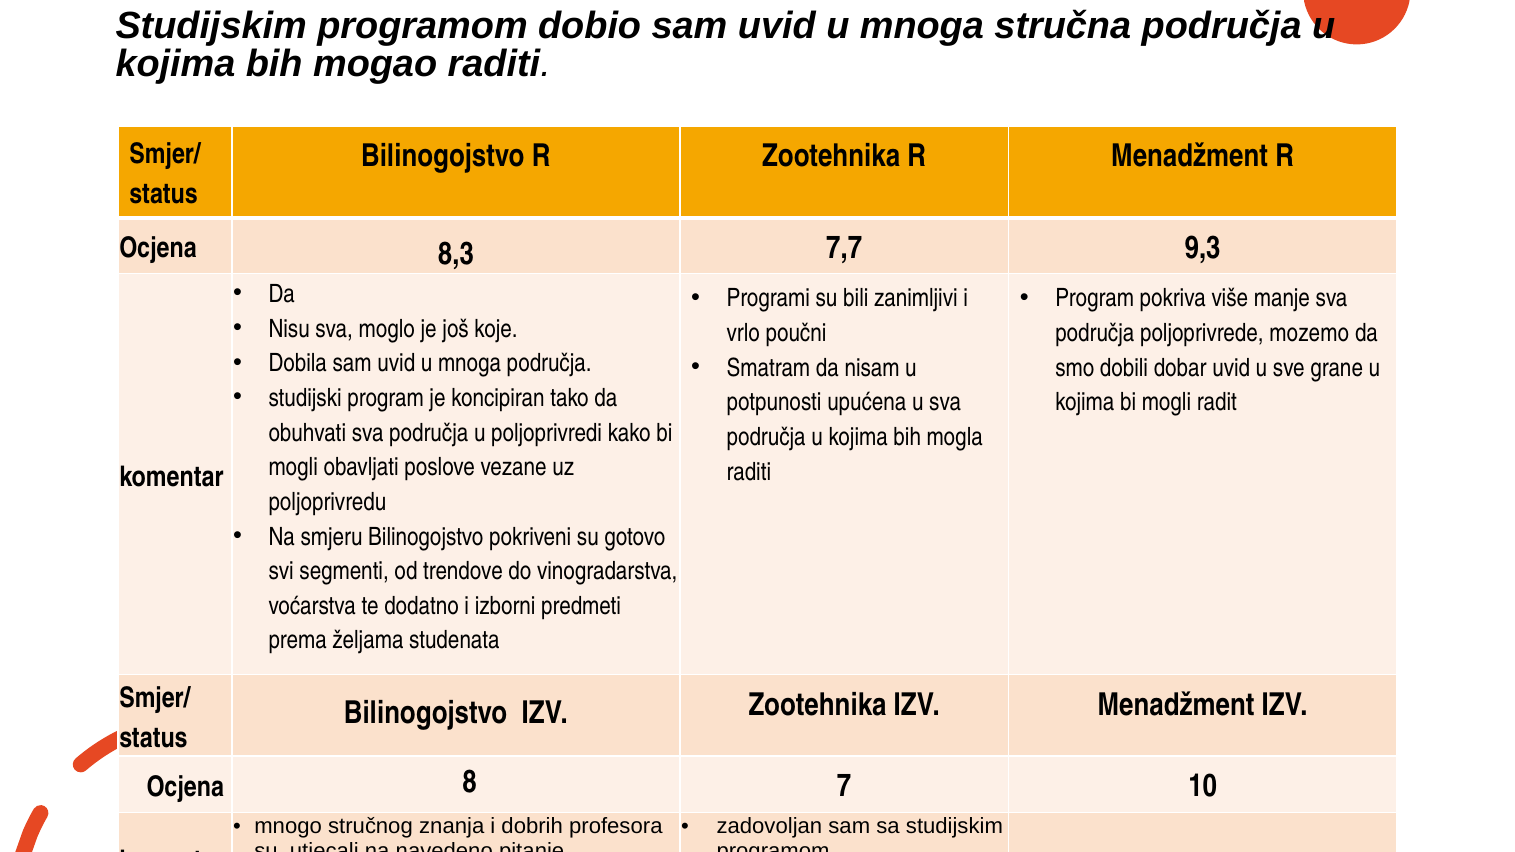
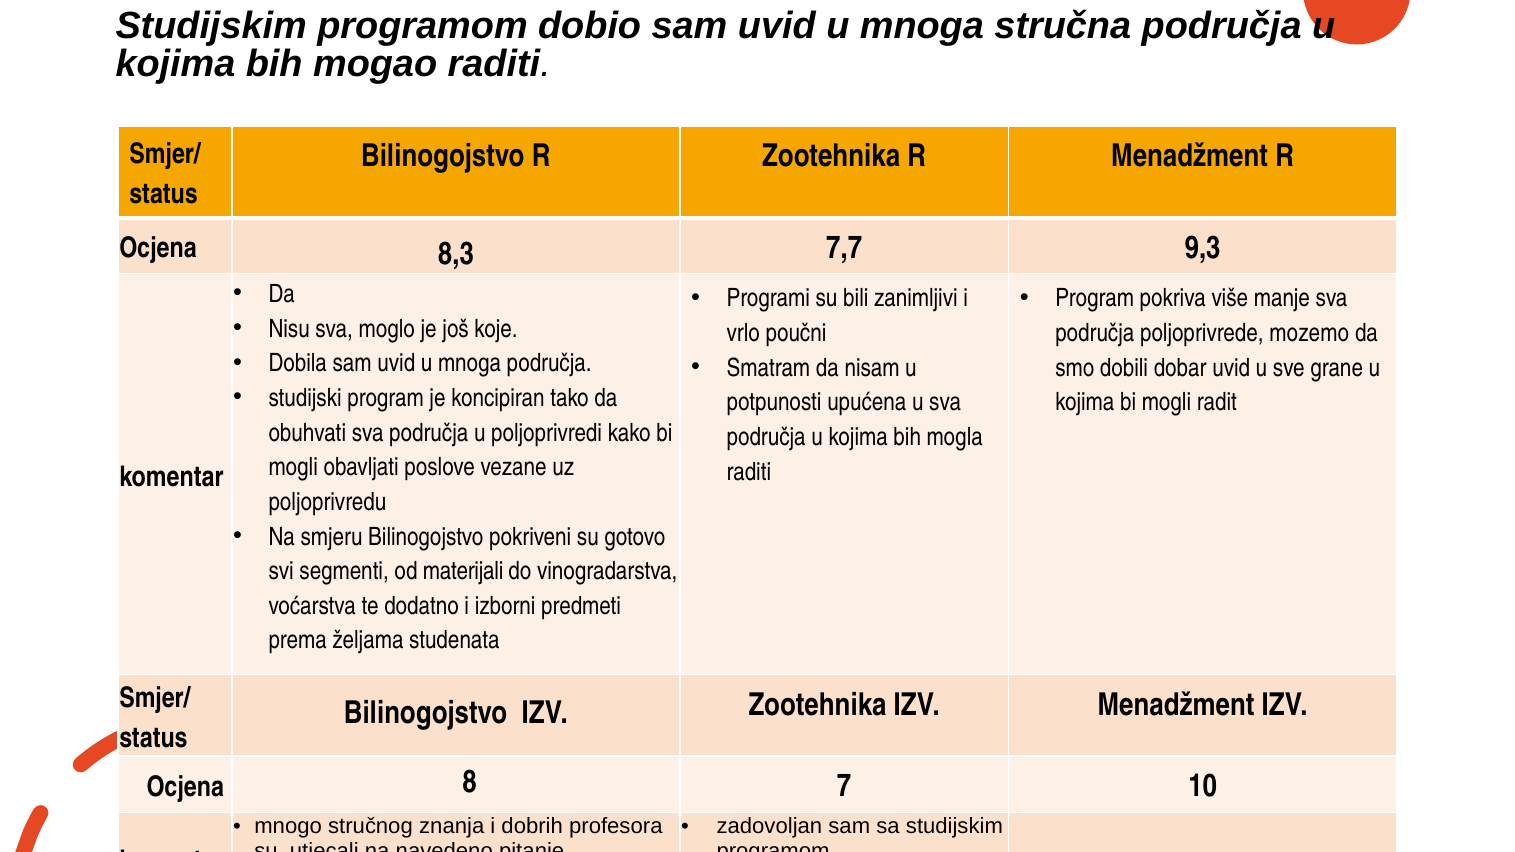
trendove: trendove -> materijali
